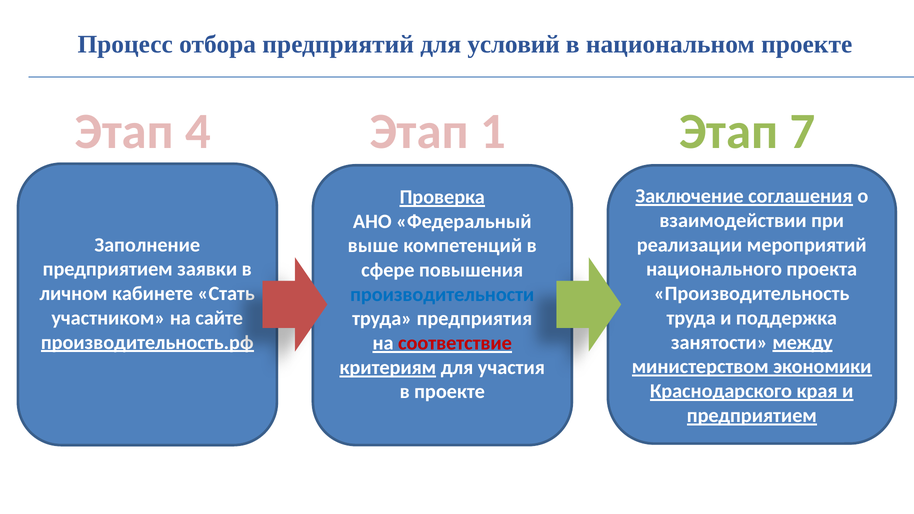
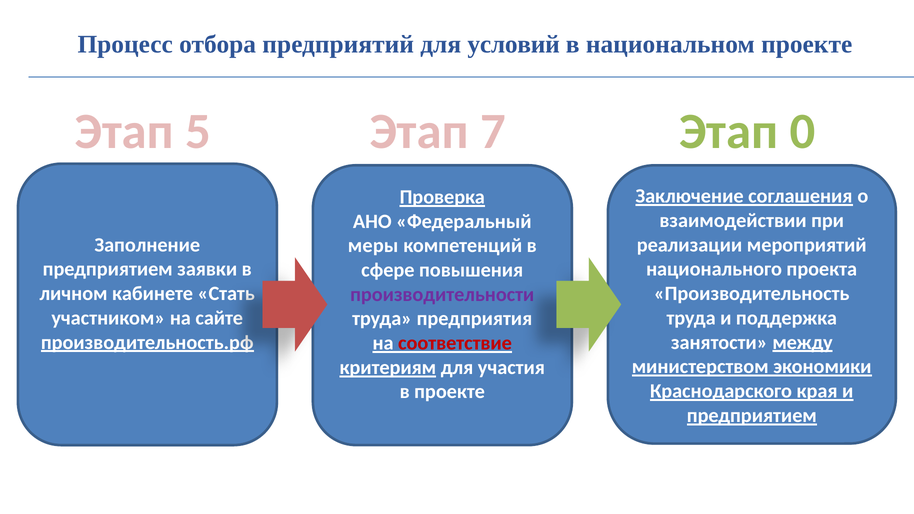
4: 4 -> 5
1: 1 -> 7
7: 7 -> 0
выше: выше -> меры
производительности colour: blue -> purple
